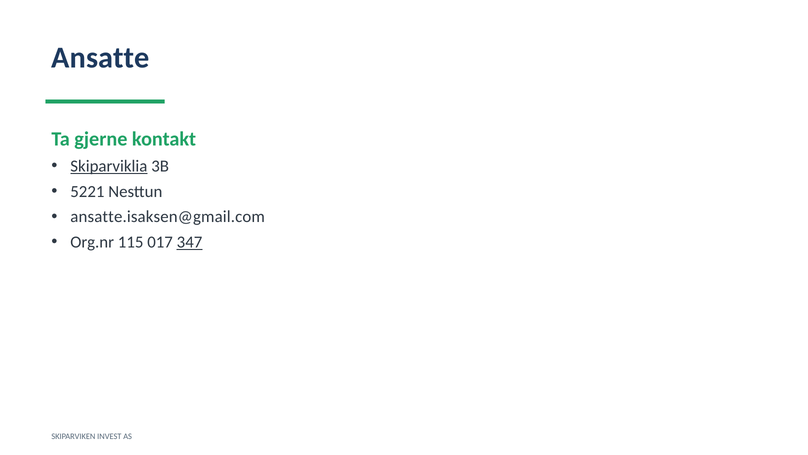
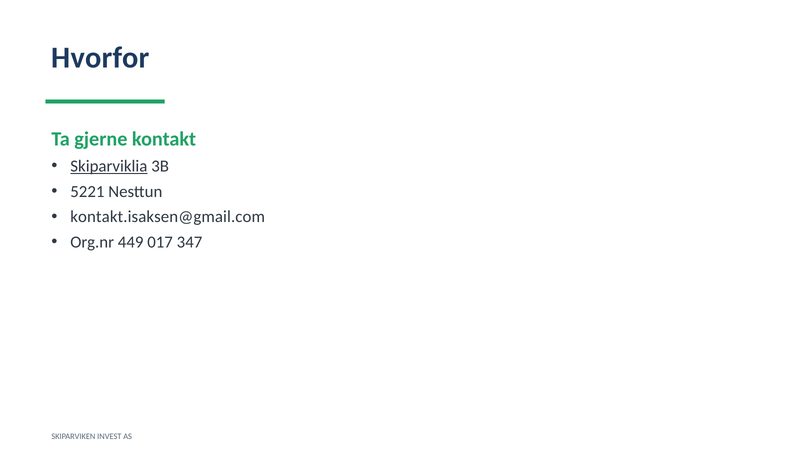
Ansatte: Ansatte -> Hvorfor
ansatte.isaksen@gmail.com: ansatte.isaksen@gmail.com -> kontakt.isaksen@gmail.com
115: 115 -> 449
347 underline: present -> none
